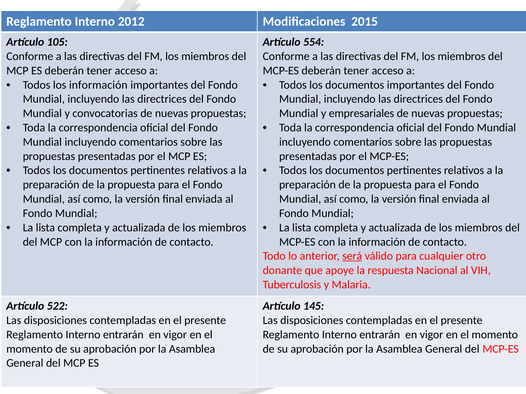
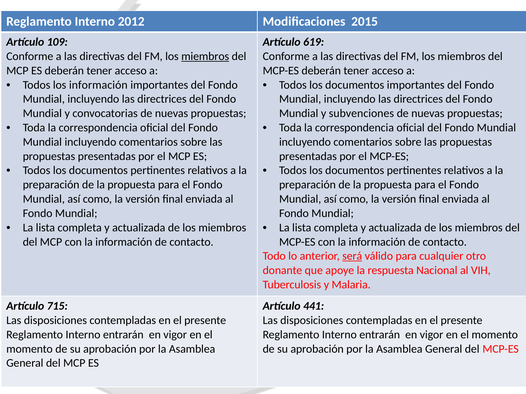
105: 105 -> 109
554: 554 -> 619
miembros at (205, 56) underline: none -> present
empresariales: empresariales -> subvenciones
522: 522 -> 715
145: 145 -> 441
